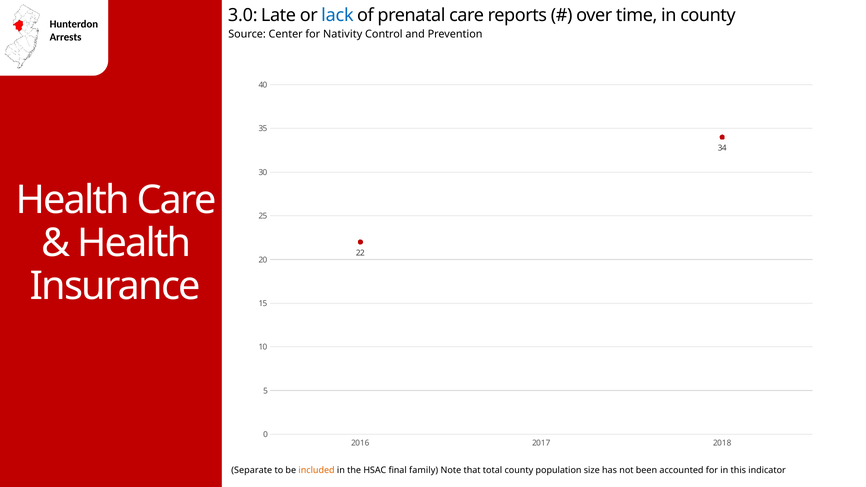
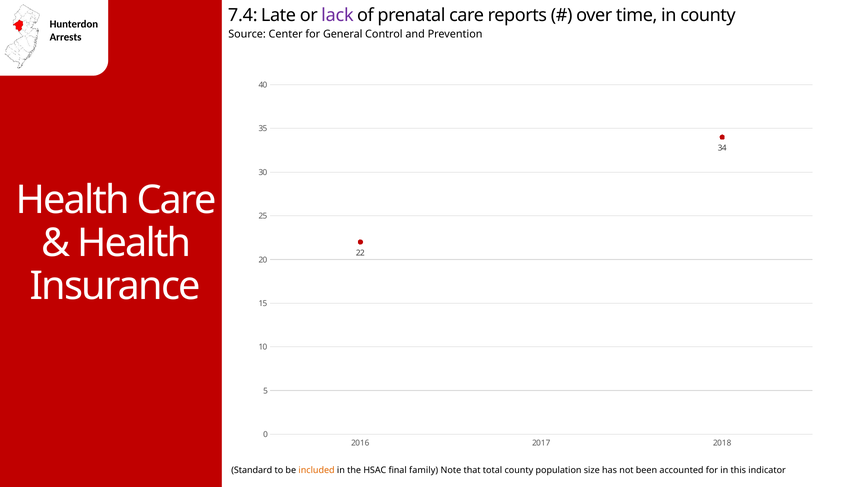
3.0: 3.0 -> 7.4
lack colour: blue -> purple
Nativity: Nativity -> General
Separate: Separate -> Standard
